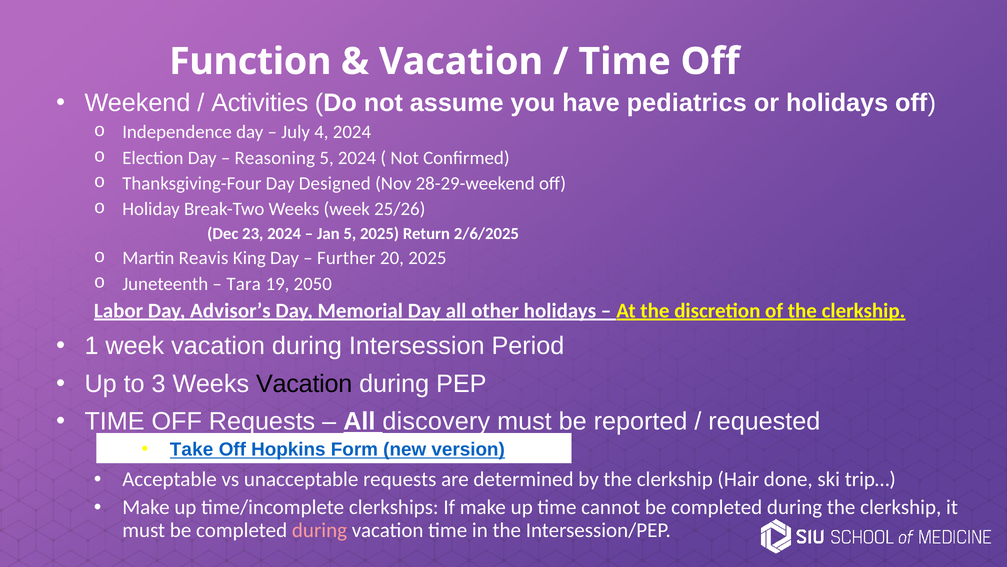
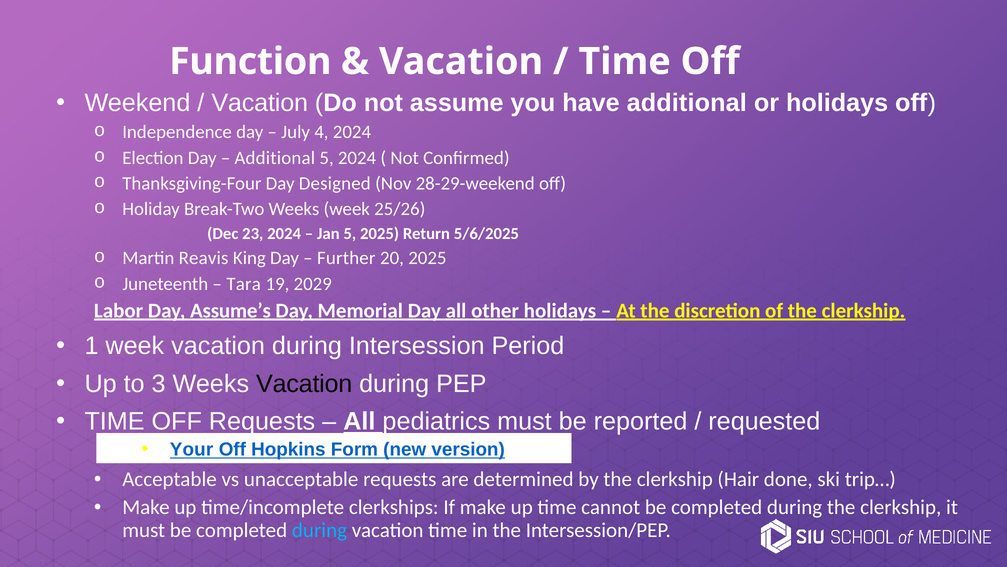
Activities at (260, 103): Activities -> Vacation
have pediatrics: pediatrics -> additional
Reasoning at (275, 158): Reasoning -> Additional
2/6/2025: 2/6/2025 -> 5/6/2025
2050: 2050 -> 2029
Advisor’s: Advisor’s -> Assume’s
discovery: discovery -> pediatrics
Take: Take -> Your
during at (320, 530) colour: pink -> light blue
